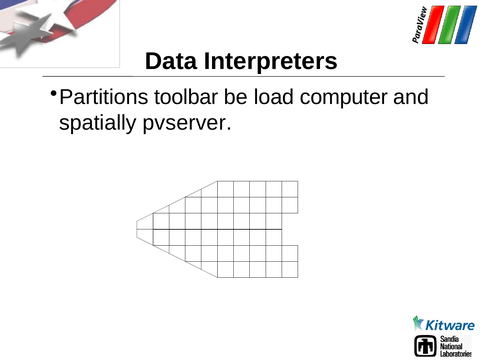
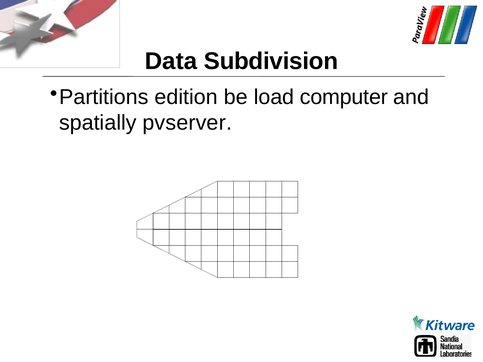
Interpreters: Interpreters -> Subdivision
toolbar: toolbar -> edition
